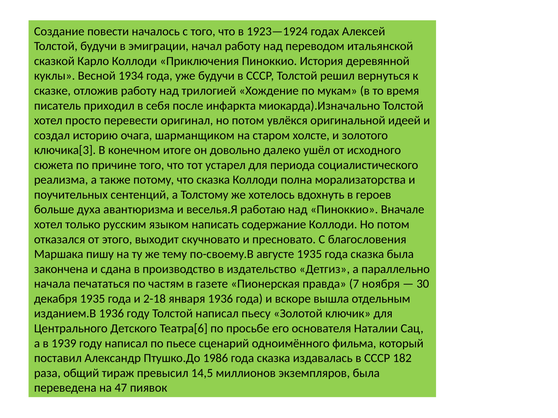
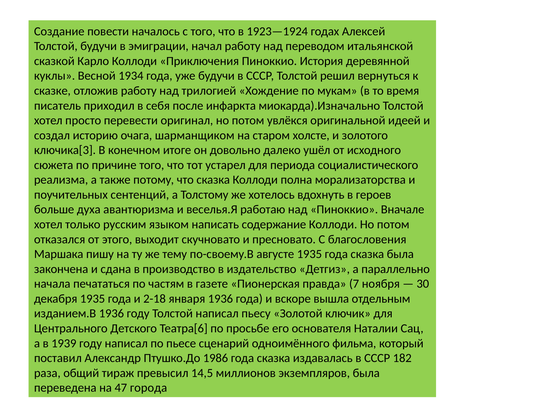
пиявок: пиявок -> города
